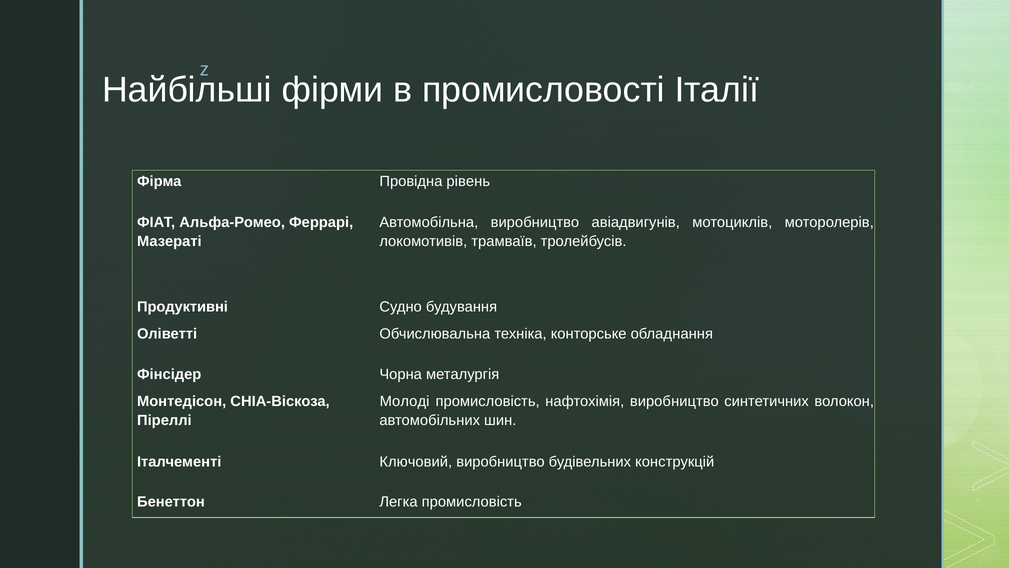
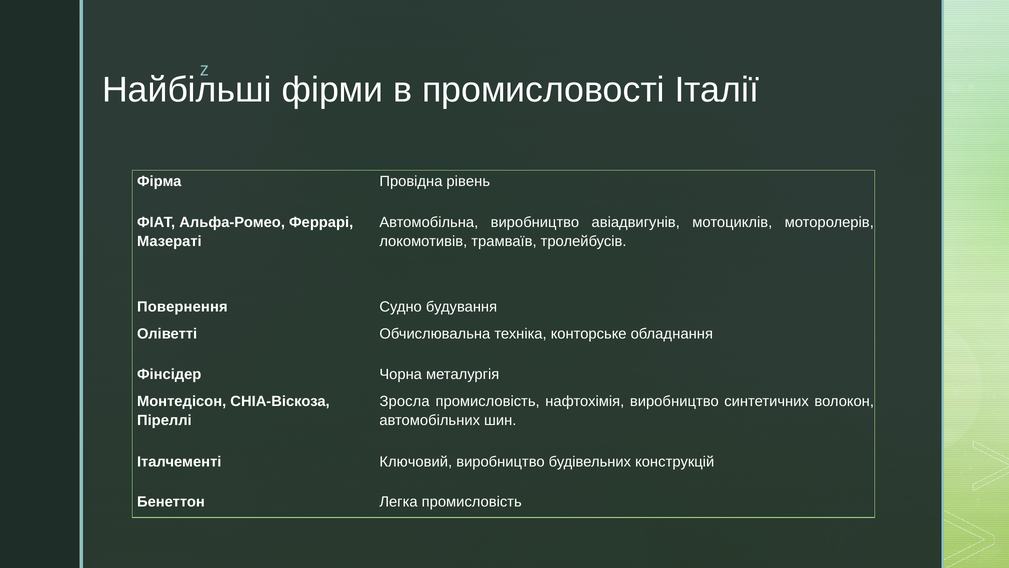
Продуктивні: Продуктивні -> Повернення
Молоді: Молоді -> Зросла
